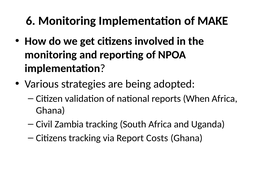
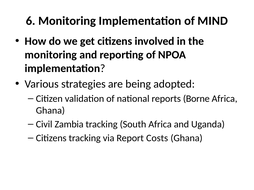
MAKE: MAKE -> MIND
When: When -> Borne
